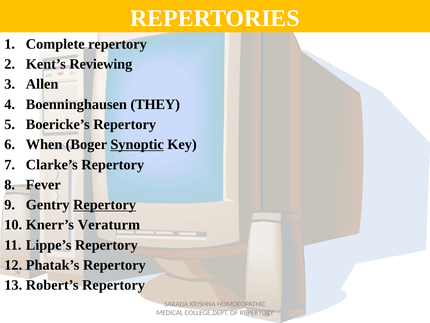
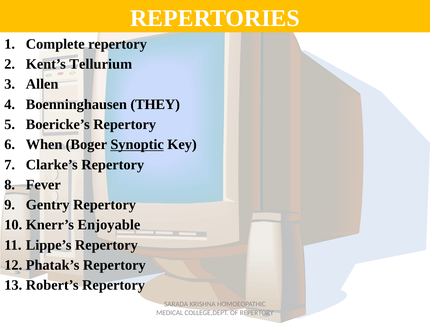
Reviewing: Reviewing -> Tellurium
Repertory at (105, 204) underline: present -> none
Veraturm: Veraturm -> Enjoyable
